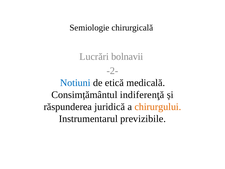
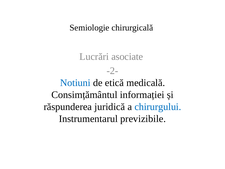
bolnavii: bolnavii -> asociate
indiferenţă: indiferenţă -> informației
chirurgului colour: orange -> blue
